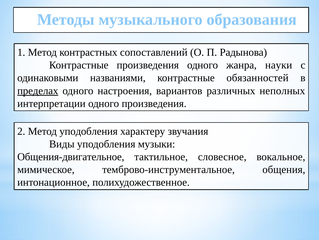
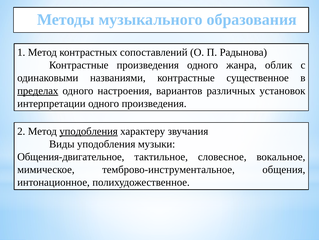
науки: науки -> облик
обязанностей: обязанностей -> существенное
неполных: неполных -> установок
уподобления at (89, 131) underline: none -> present
